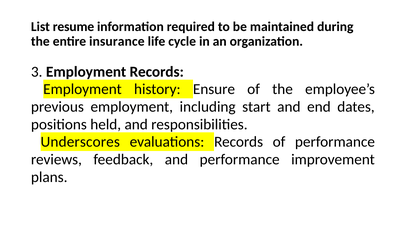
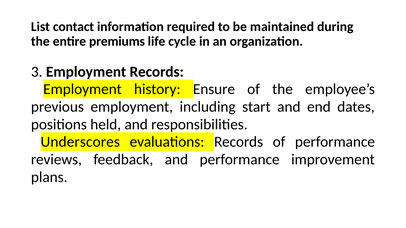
resume: resume -> contact
insurance: insurance -> premiums
